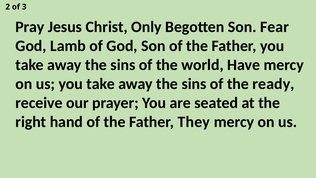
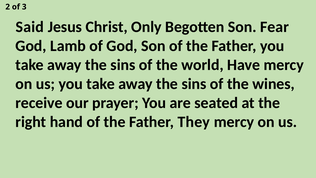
Pray: Pray -> Said
ready: ready -> wines
